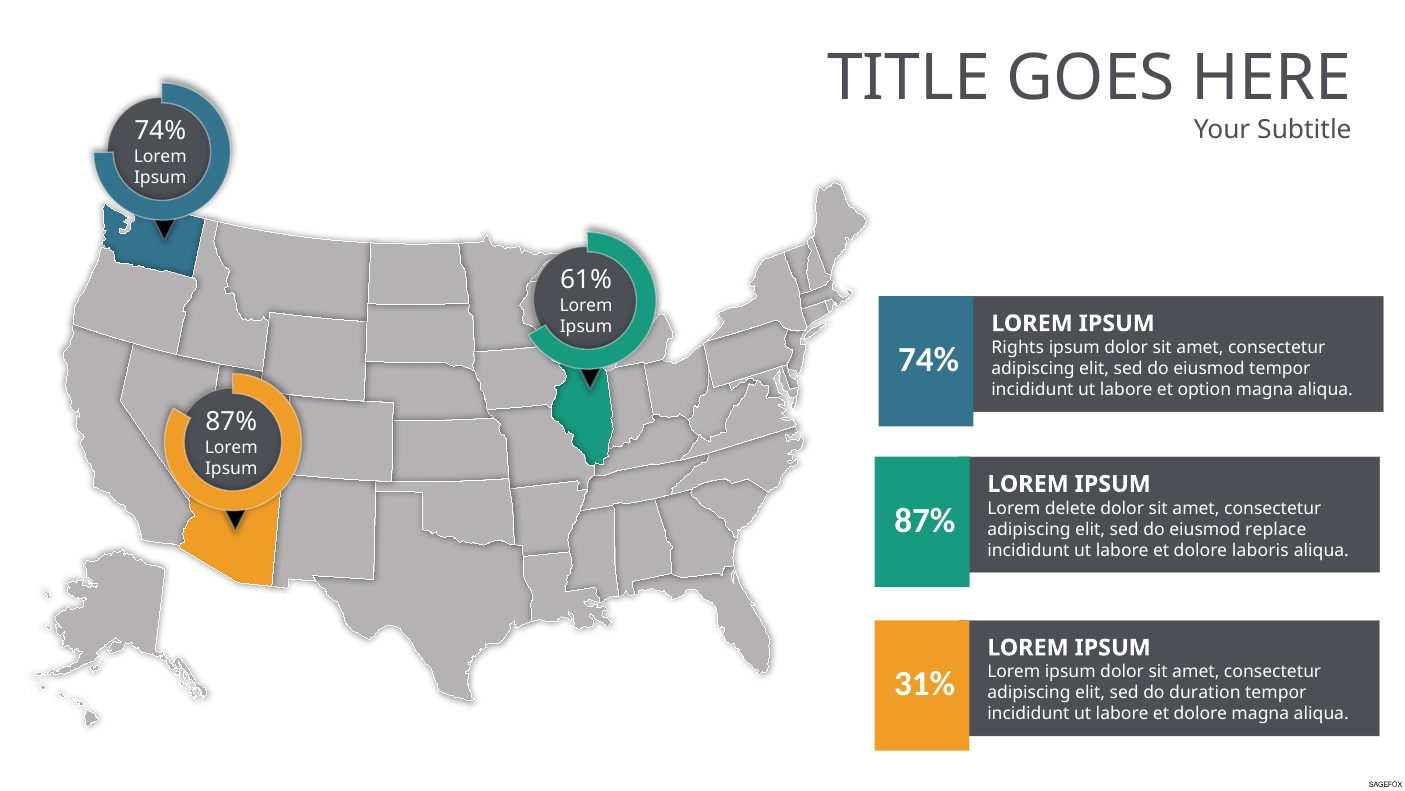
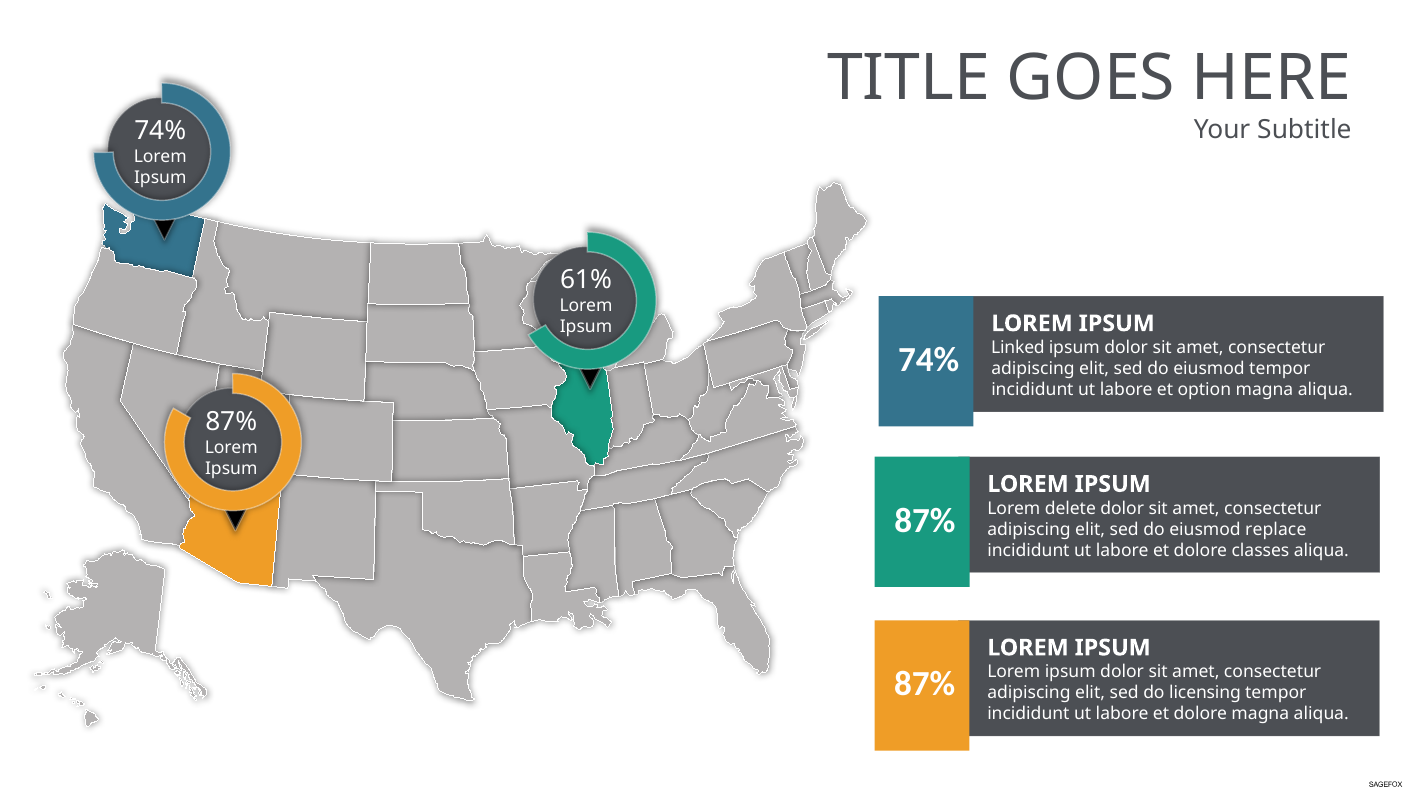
Rights: Rights -> Linked
laboris: laboris -> classes
31% at (925, 684): 31% -> 87%
duration: duration -> licensing
